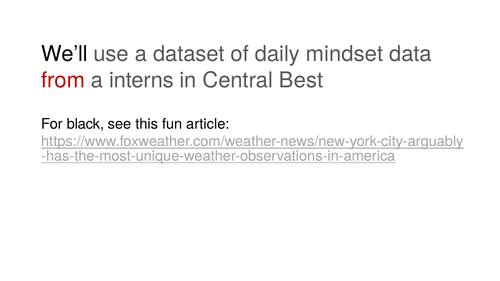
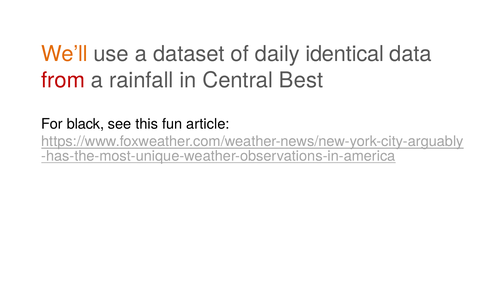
We’ll colour: black -> orange
mindset: mindset -> identical
interns: interns -> rainfall
